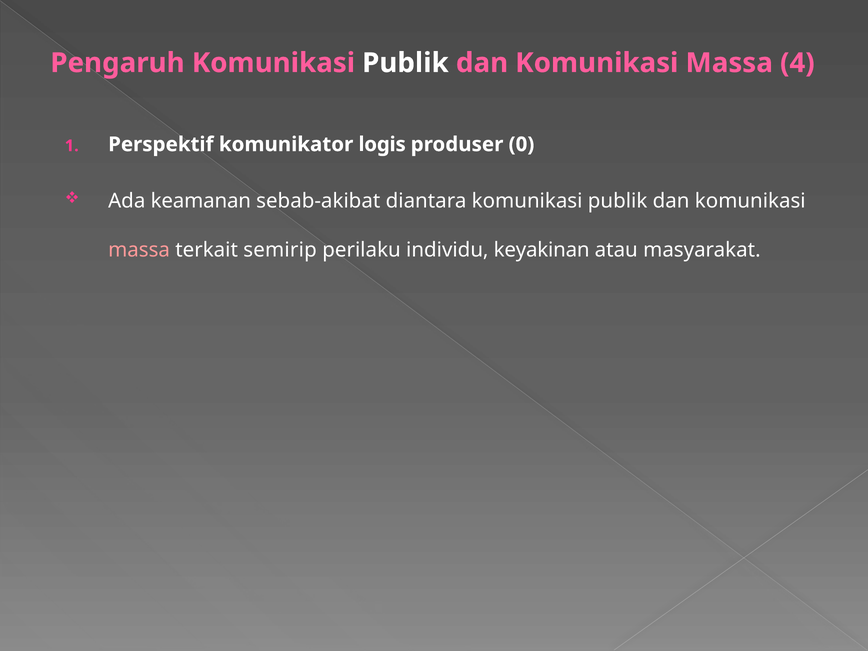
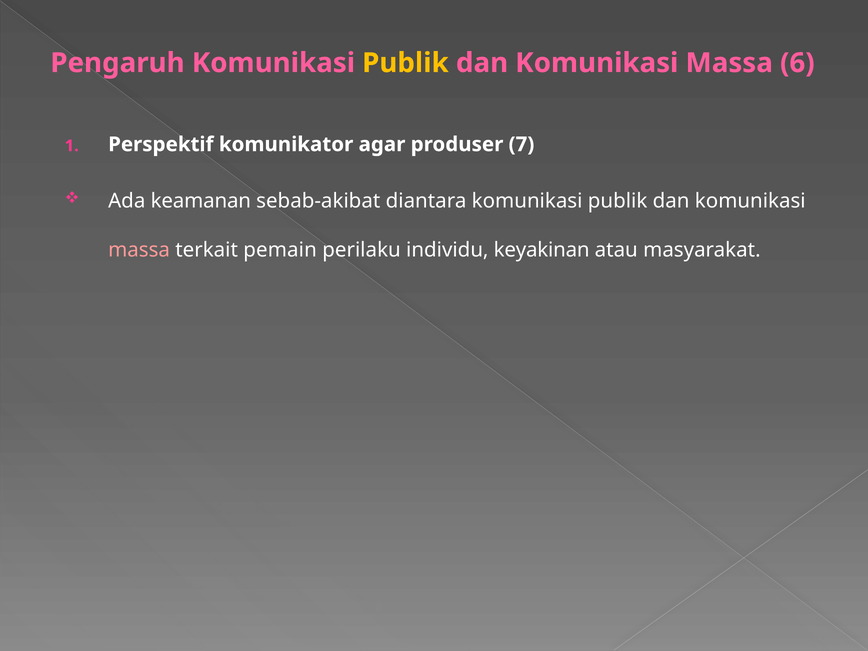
Publik at (405, 63) colour: white -> yellow
4: 4 -> 6
logis: logis -> agar
0: 0 -> 7
semirip: semirip -> pemain
